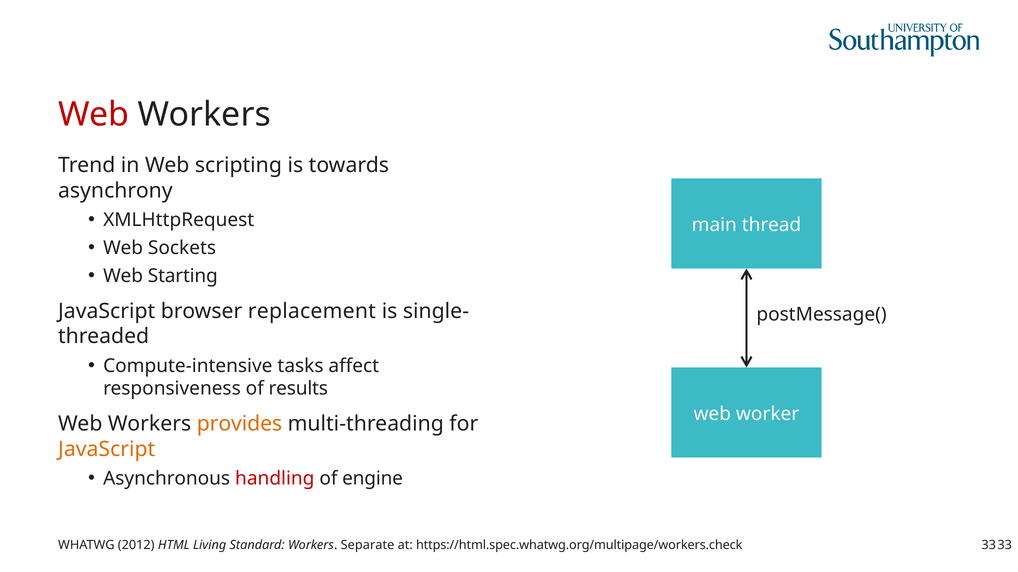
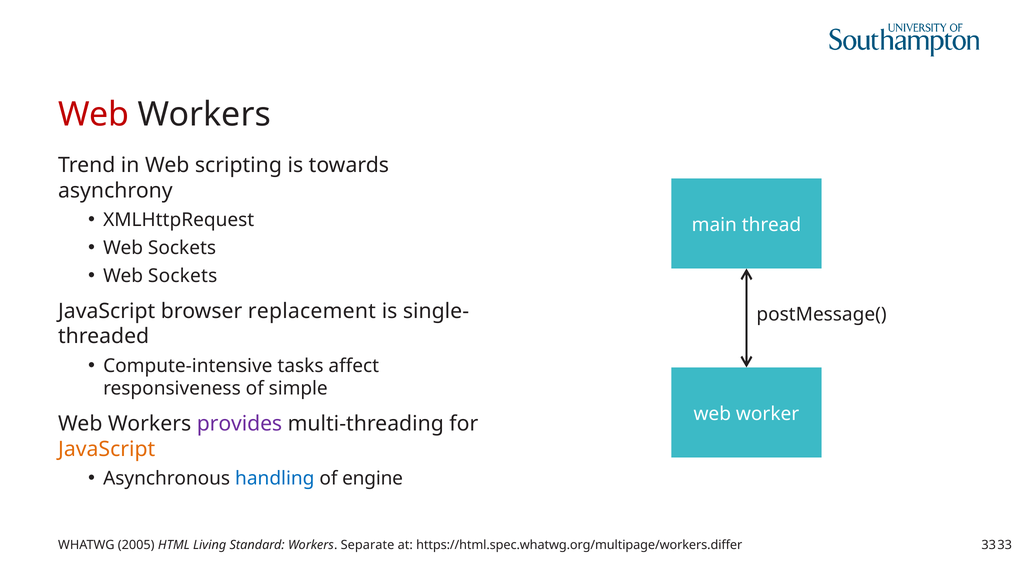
Starting at (183, 276): Starting -> Sockets
results: results -> simple
provides colour: orange -> purple
handling colour: red -> blue
2012: 2012 -> 2005
https://html.spec.whatwg.org/multipage/workers.check: https://html.spec.whatwg.org/multipage/workers.check -> https://html.spec.whatwg.org/multipage/workers.differ
